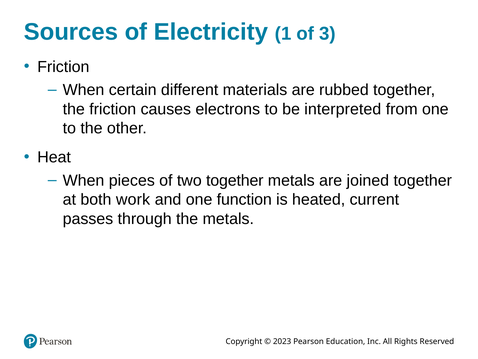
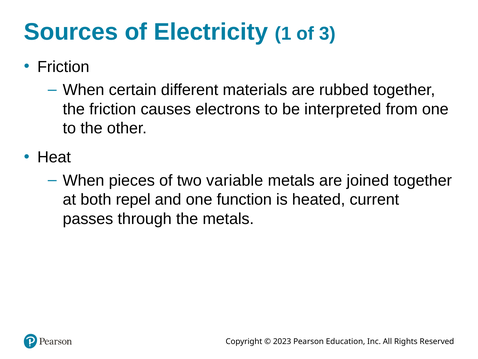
two together: together -> variable
work: work -> repel
